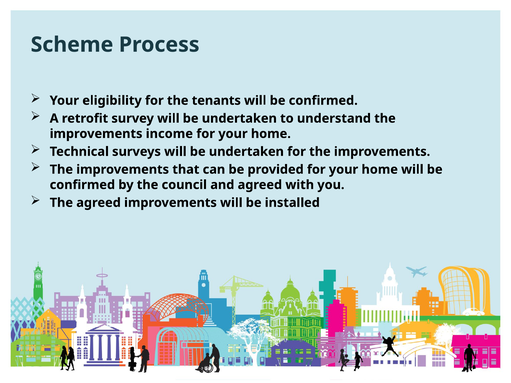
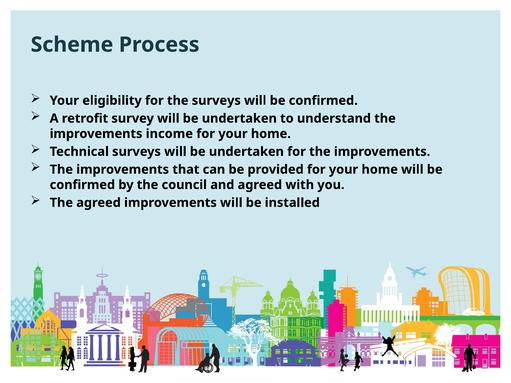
the tenants: tenants -> surveys
